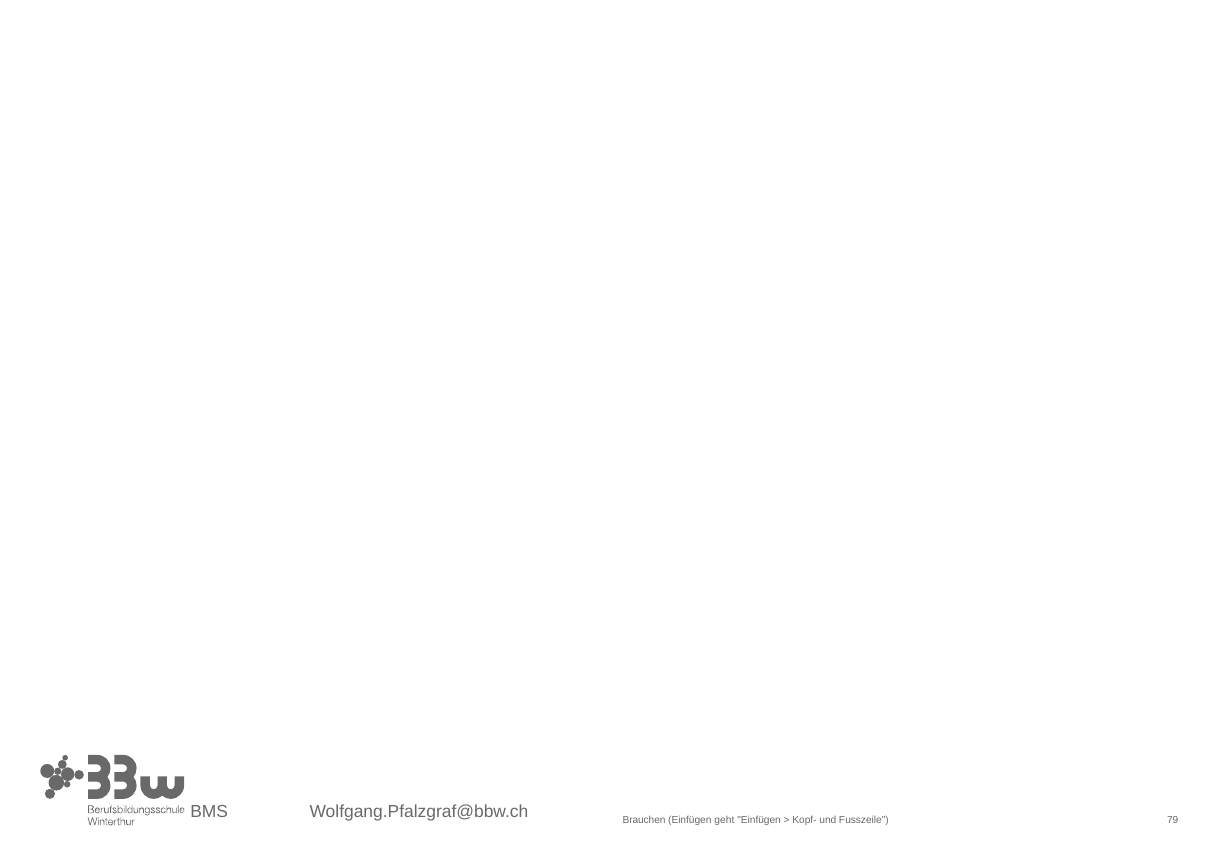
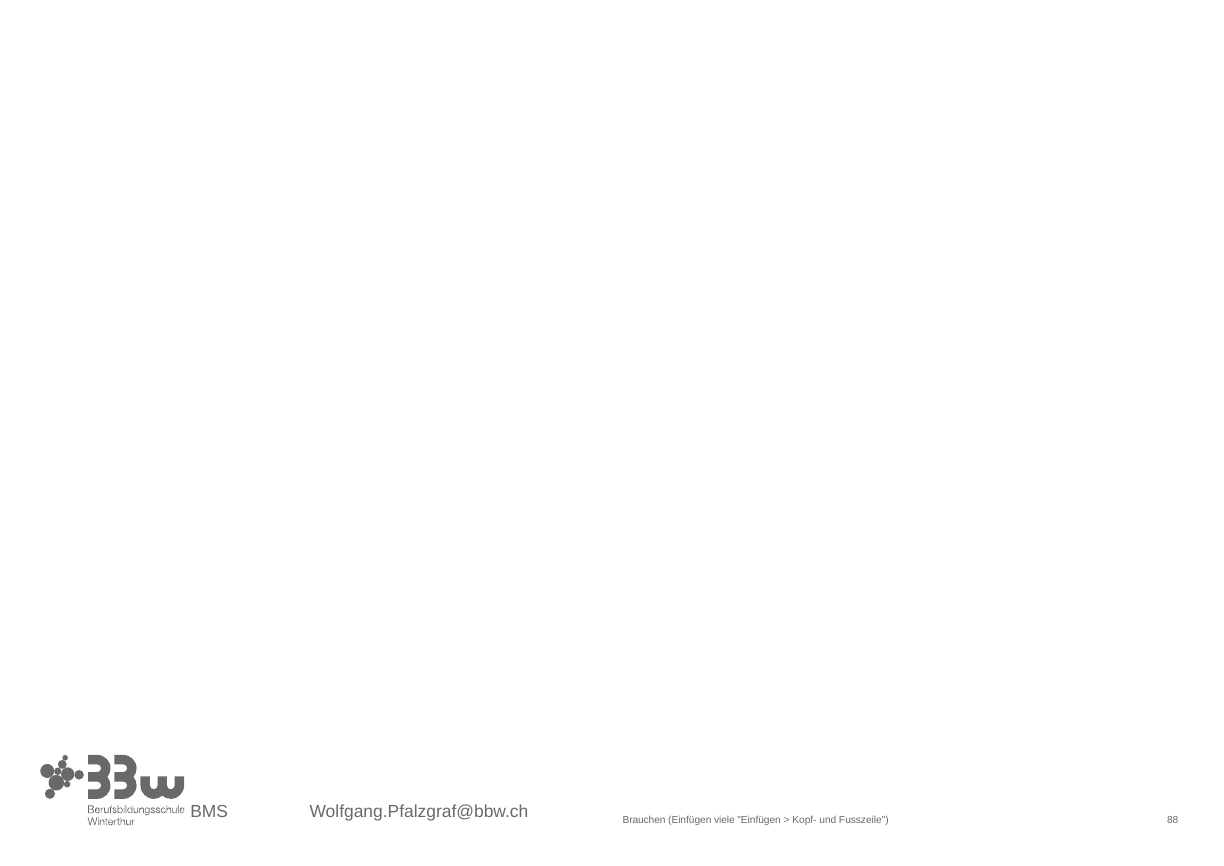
geht: geht -> viele
79: 79 -> 88
